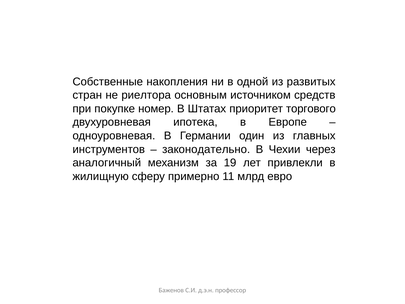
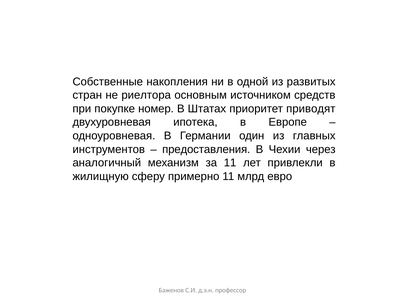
торгового: торгового -> приводят
законодательно: законодательно -> предоставления
за 19: 19 -> 11
